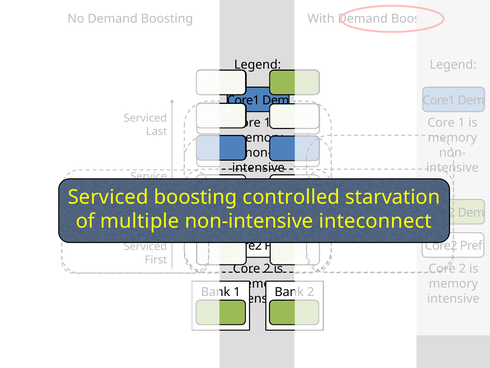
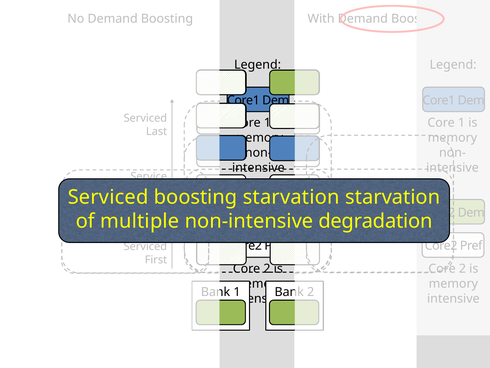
boosting controlled: controlled -> starvation
inteconnect: inteconnect -> degradation
